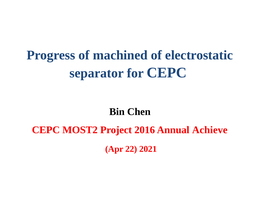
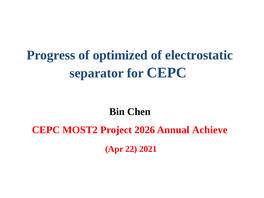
machined: machined -> optimized
2016: 2016 -> 2026
